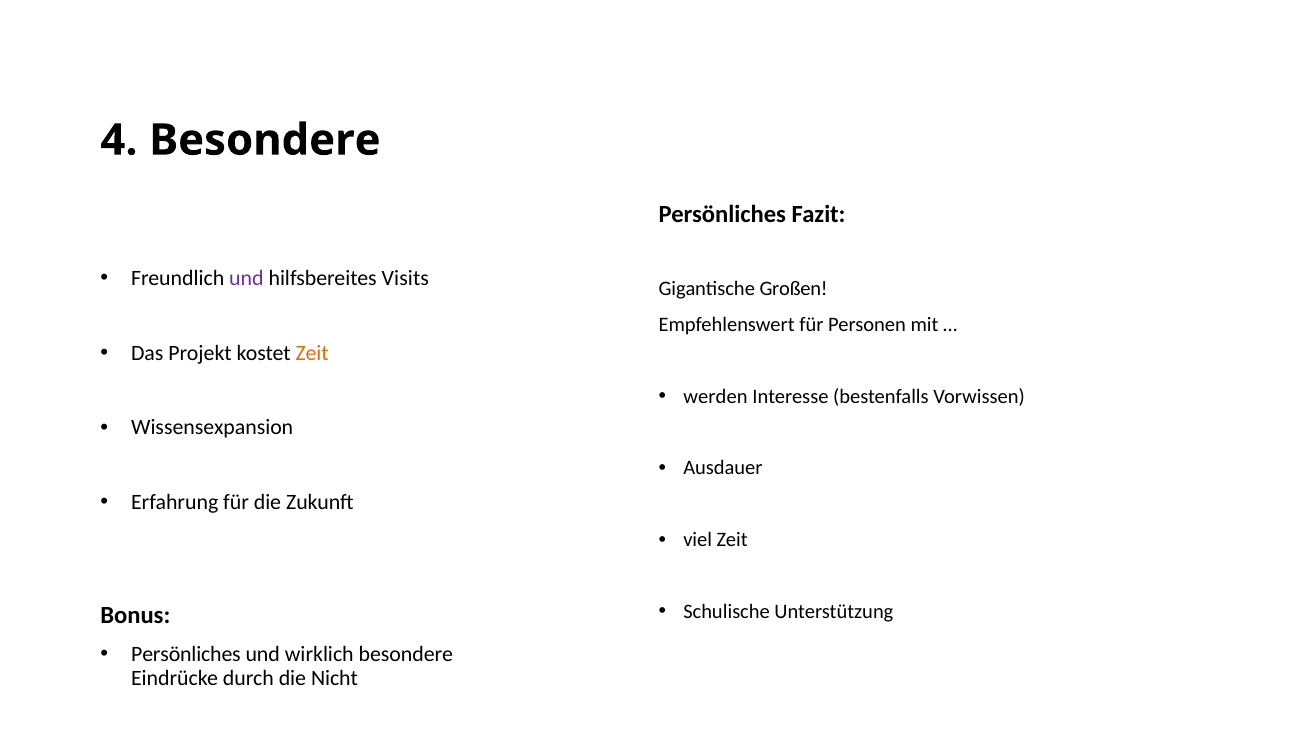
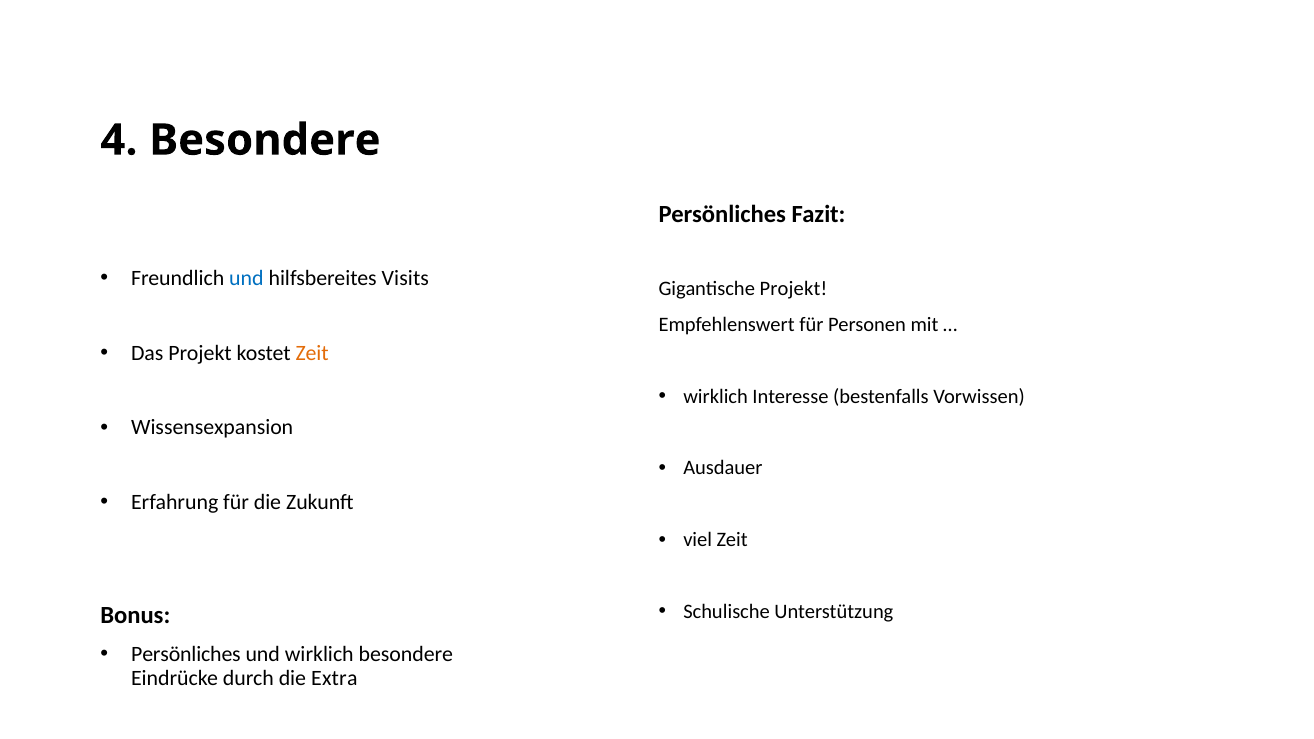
und at (246, 278) colour: purple -> blue
Gigantische Großen: Großen -> Projekt
werden at (716, 396): werden -> wirklich
Nicht: Nicht -> Extra
